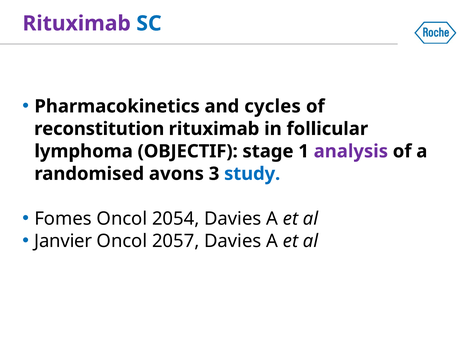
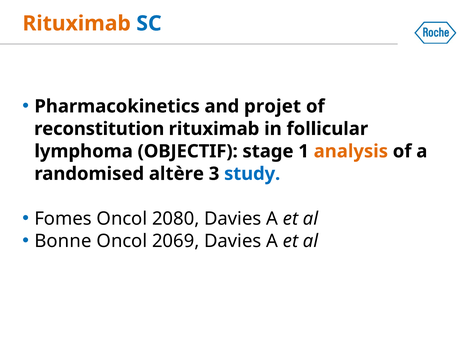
Rituximab at (77, 23) colour: purple -> orange
cycles: cycles -> projet
analysis colour: purple -> orange
avons: avons -> altère
2054: 2054 -> 2080
Janvier: Janvier -> Bonne
2057: 2057 -> 2069
